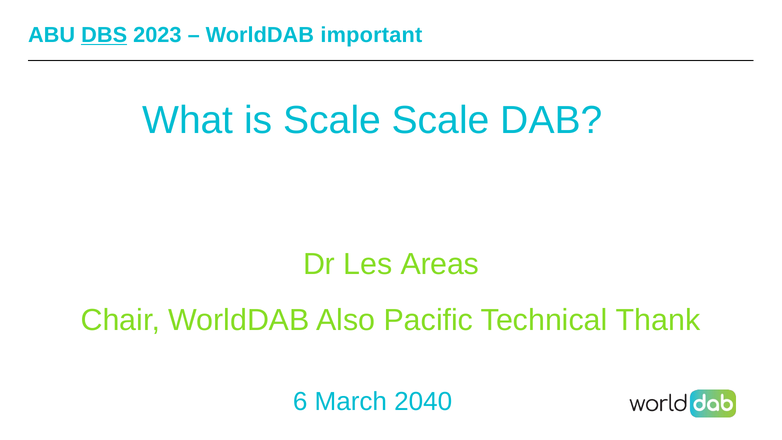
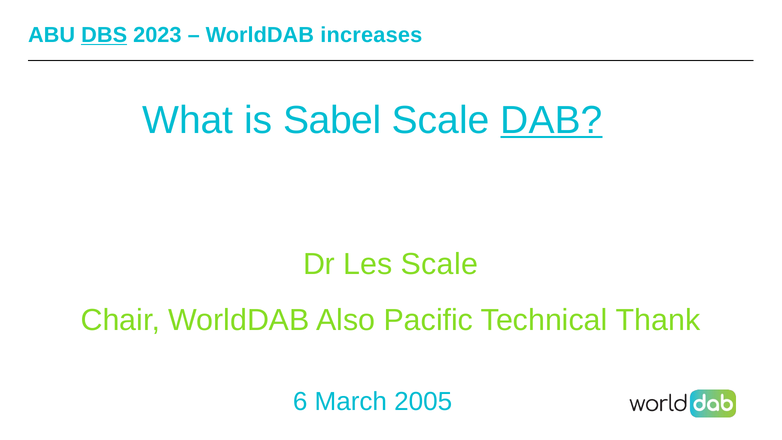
important: important -> increases
is Scale: Scale -> Sabel
DAB underline: none -> present
Les Areas: Areas -> Scale
2040: 2040 -> 2005
